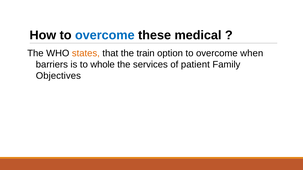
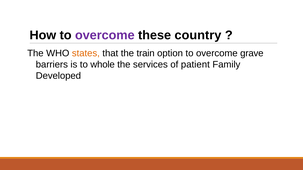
overcome at (105, 35) colour: blue -> purple
medical: medical -> country
when: when -> grave
Objectives: Objectives -> Developed
